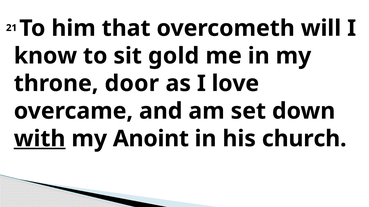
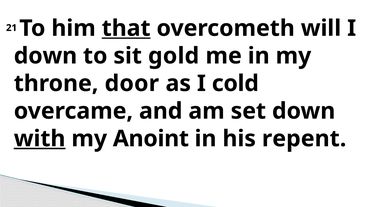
that underline: none -> present
know at (45, 56): know -> down
love: love -> cold
church: church -> repent
